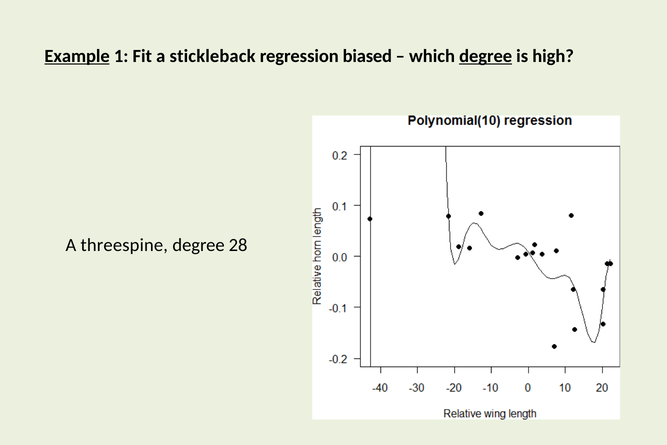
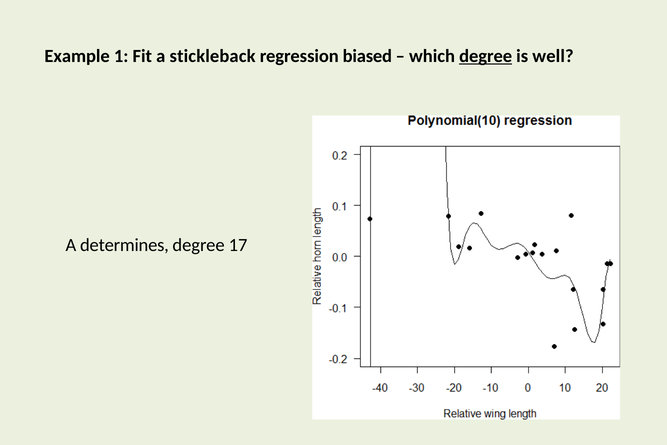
Example underline: present -> none
high: high -> well
threespine: threespine -> determines
28: 28 -> 17
